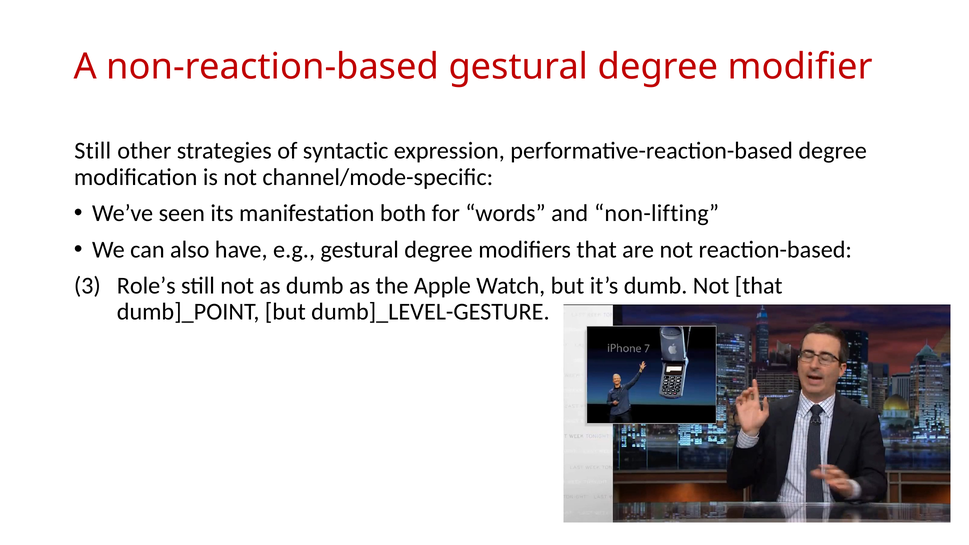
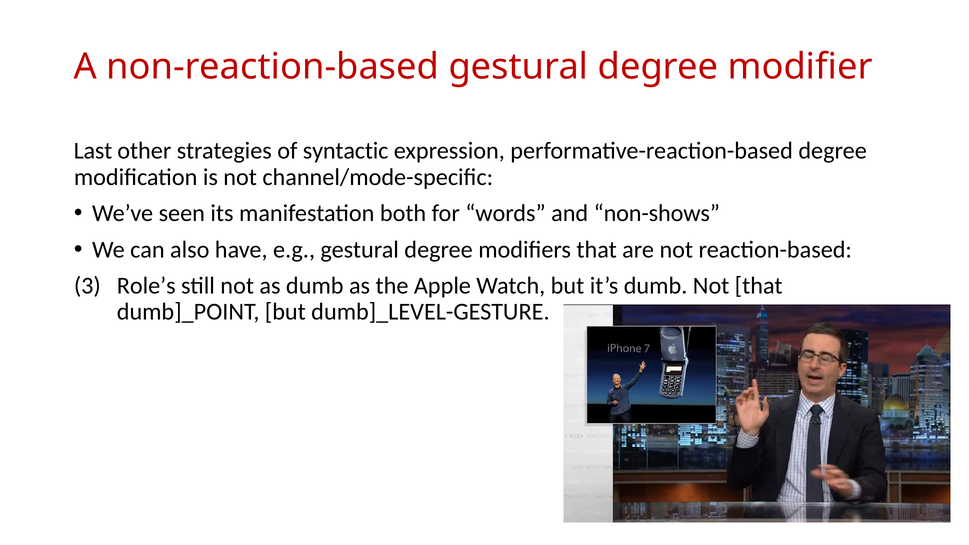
Still at (93, 151): Still -> Last
non-lifting: non-lifting -> non-shows
